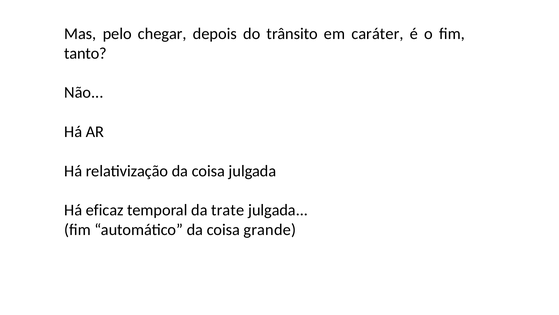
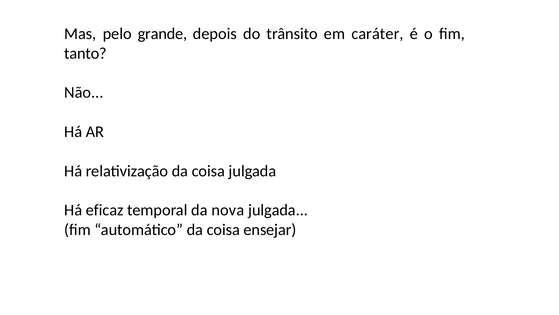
chegar: chegar -> grande
trate: trate -> nova
grande: grande -> ensejar
